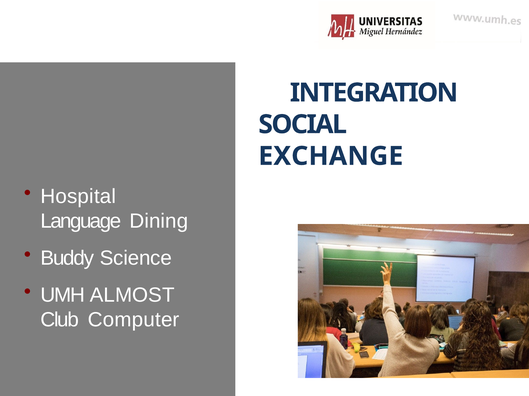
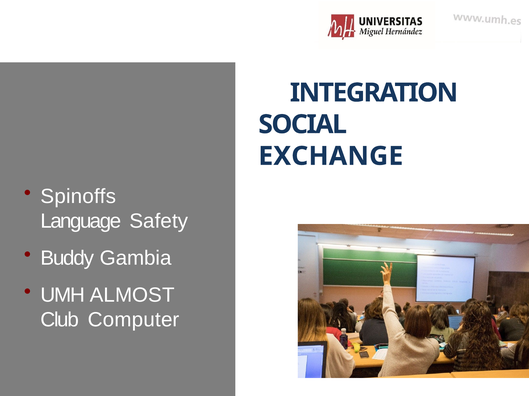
Hospital: Hospital -> Spinoffs
Dining: Dining -> Safety
Science: Science -> Gambia
